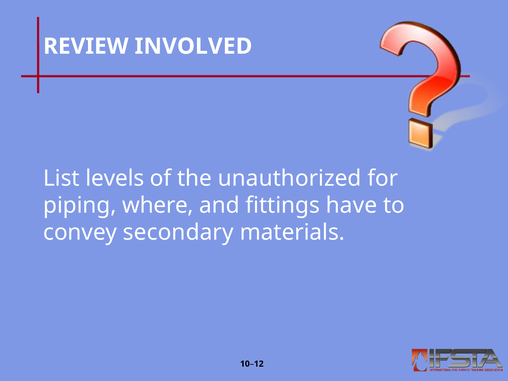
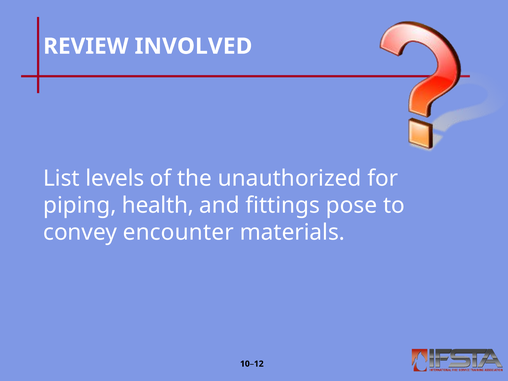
where: where -> health
have: have -> pose
secondary: secondary -> encounter
